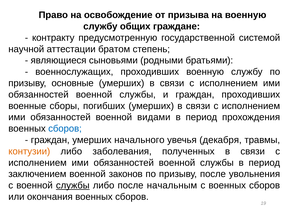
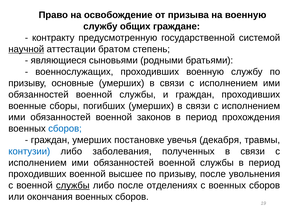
научной underline: none -> present
видами: видами -> законов
начального: начального -> постановке
контузии colour: orange -> blue
заключением at (37, 173): заключением -> проходивших
законов: законов -> высшее
начальным: начальным -> отделениях
